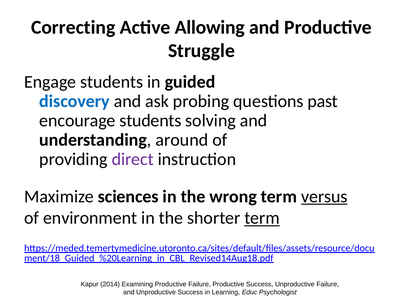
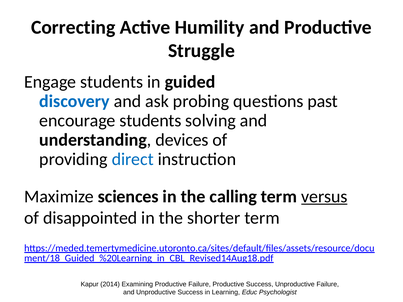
Allowing: Allowing -> Humility
around: around -> devices
direct colour: purple -> blue
wrong: wrong -> calling
environment: environment -> disappointed
term at (262, 218) underline: present -> none
